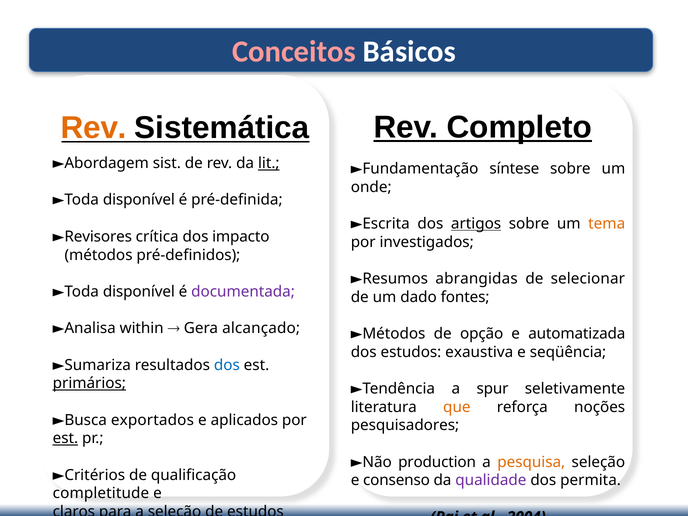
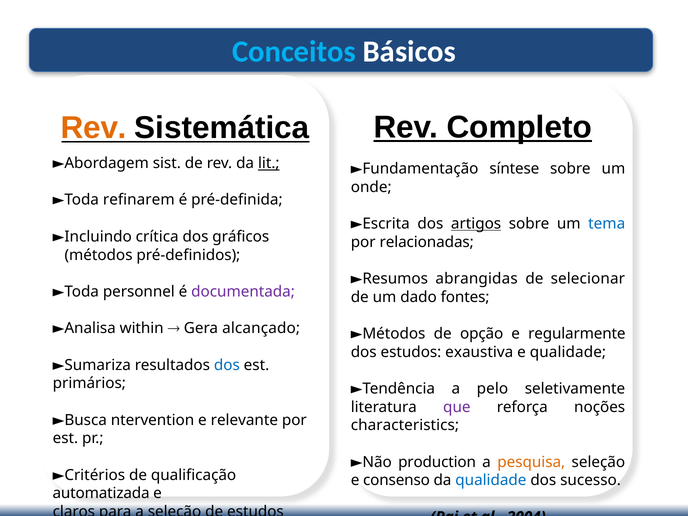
Conceitos colour: pink -> light blue
disponível at (139, 200): disponível -> refinarem
tema colour: orange -> blue
Revisores: Revisores -> Incluindo
impacto: impacto -> gráficos
investigados: investigados -> relacionadas
disponível at (139, 292): disponível -> personnel
automatizada: automatizada -> regularmente
e seqüência: seqüência -> qualidade
primários at (89, 383) underline: present -> none
spur: spur -> pelo
que colour: orange -> purple
exportados: exportados -> ntervention
aplicados: aplicados -> relevante
pesquisadores: pesquisadores -> characteristics
est at (65, 438) underline: present -> none
qualidade at (491, 480) colour: purple -> blue
permita: permita -> sucesso
completitude: completitude -> automatizada
